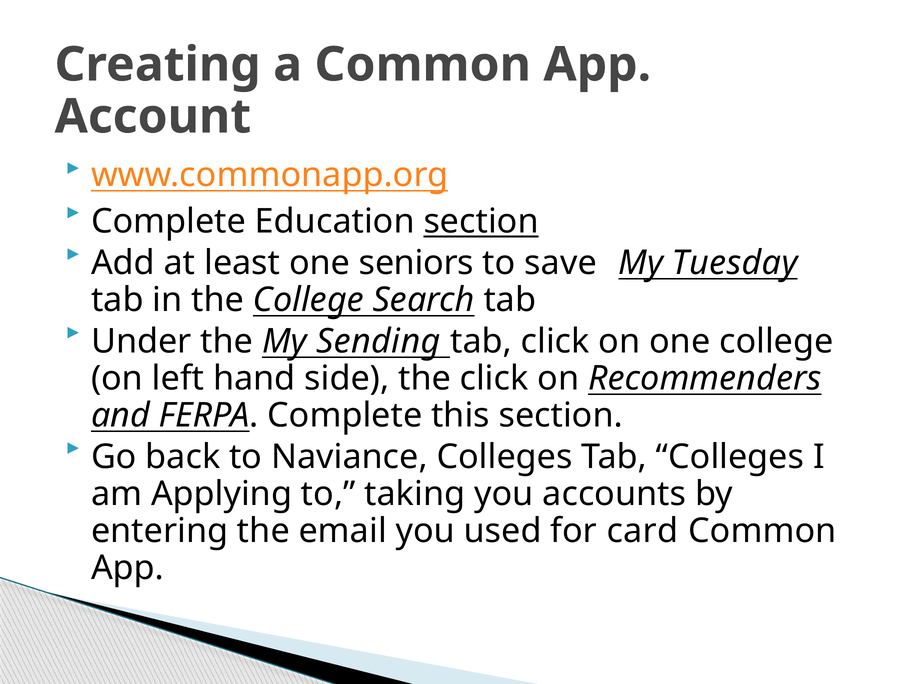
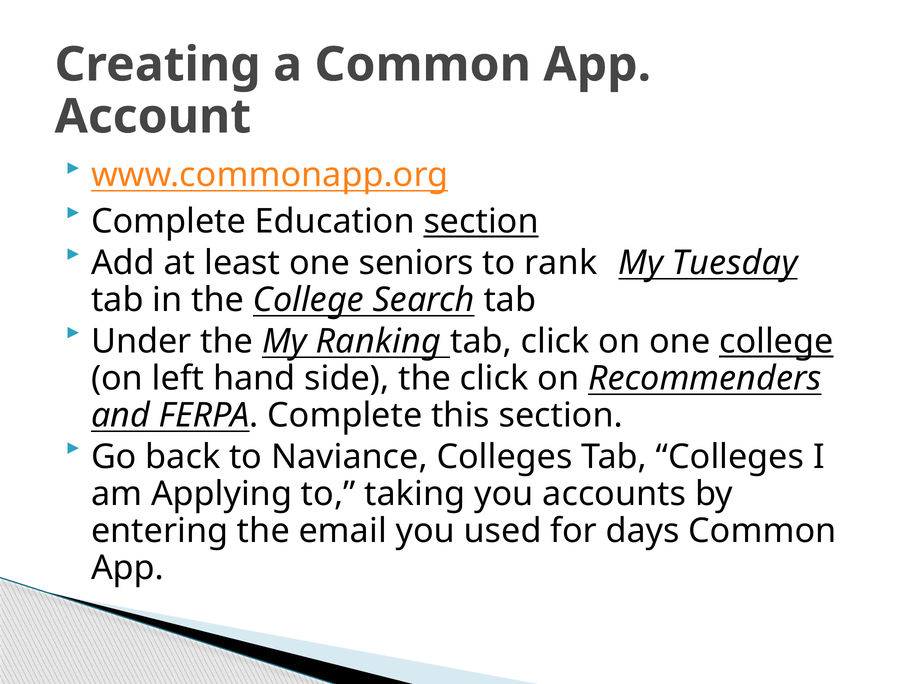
save: save -> rank
Sending: Sending -> Ranking
college at (776, 342) underline: none -> present
card: card -> days
